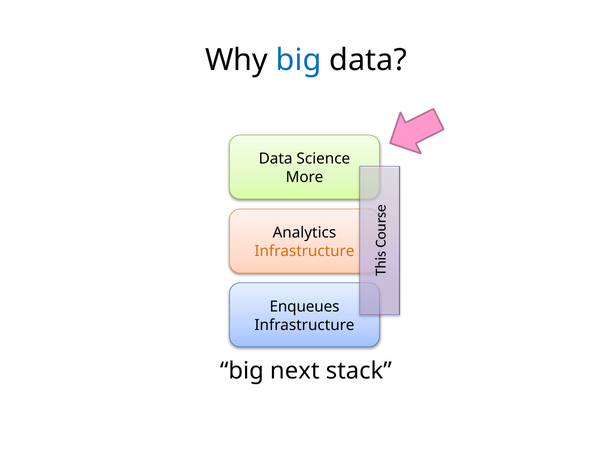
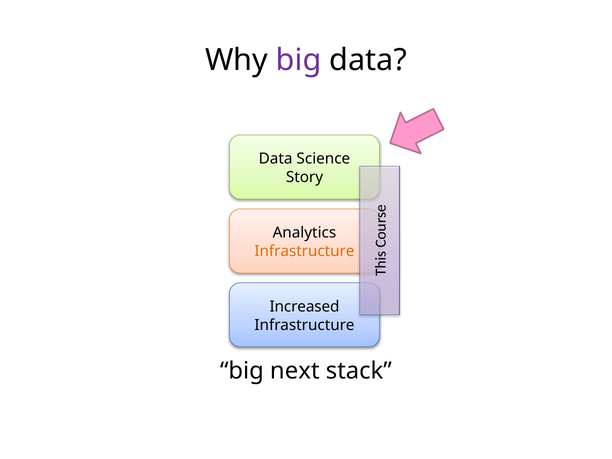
big at (299, 60) colour: blue -> purple
More: More -> Story
Enqueues: Enqueues -> Increased
